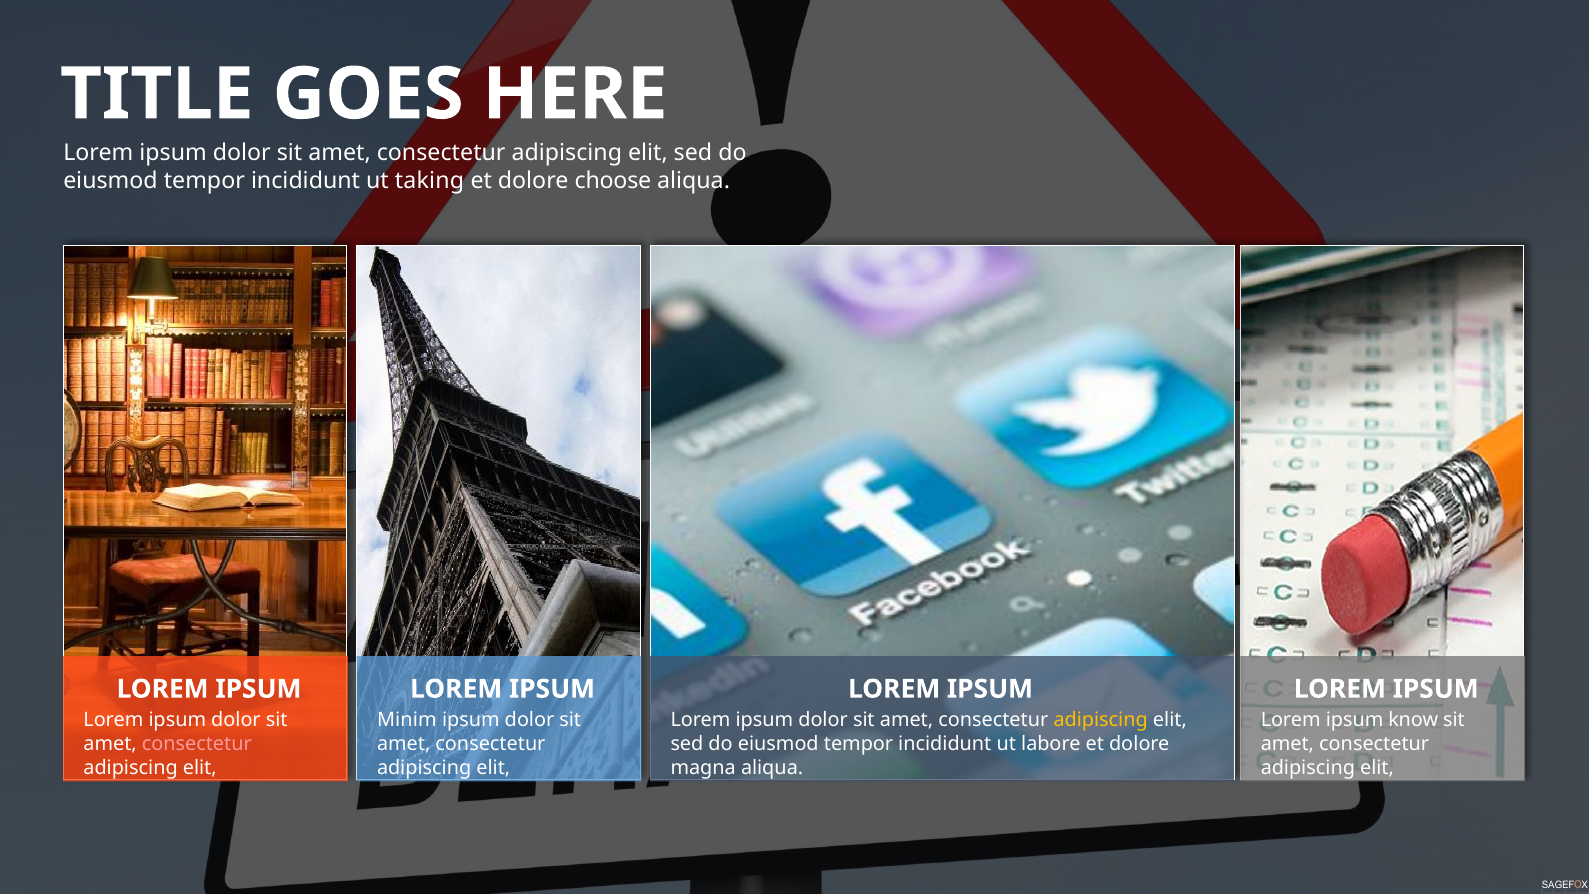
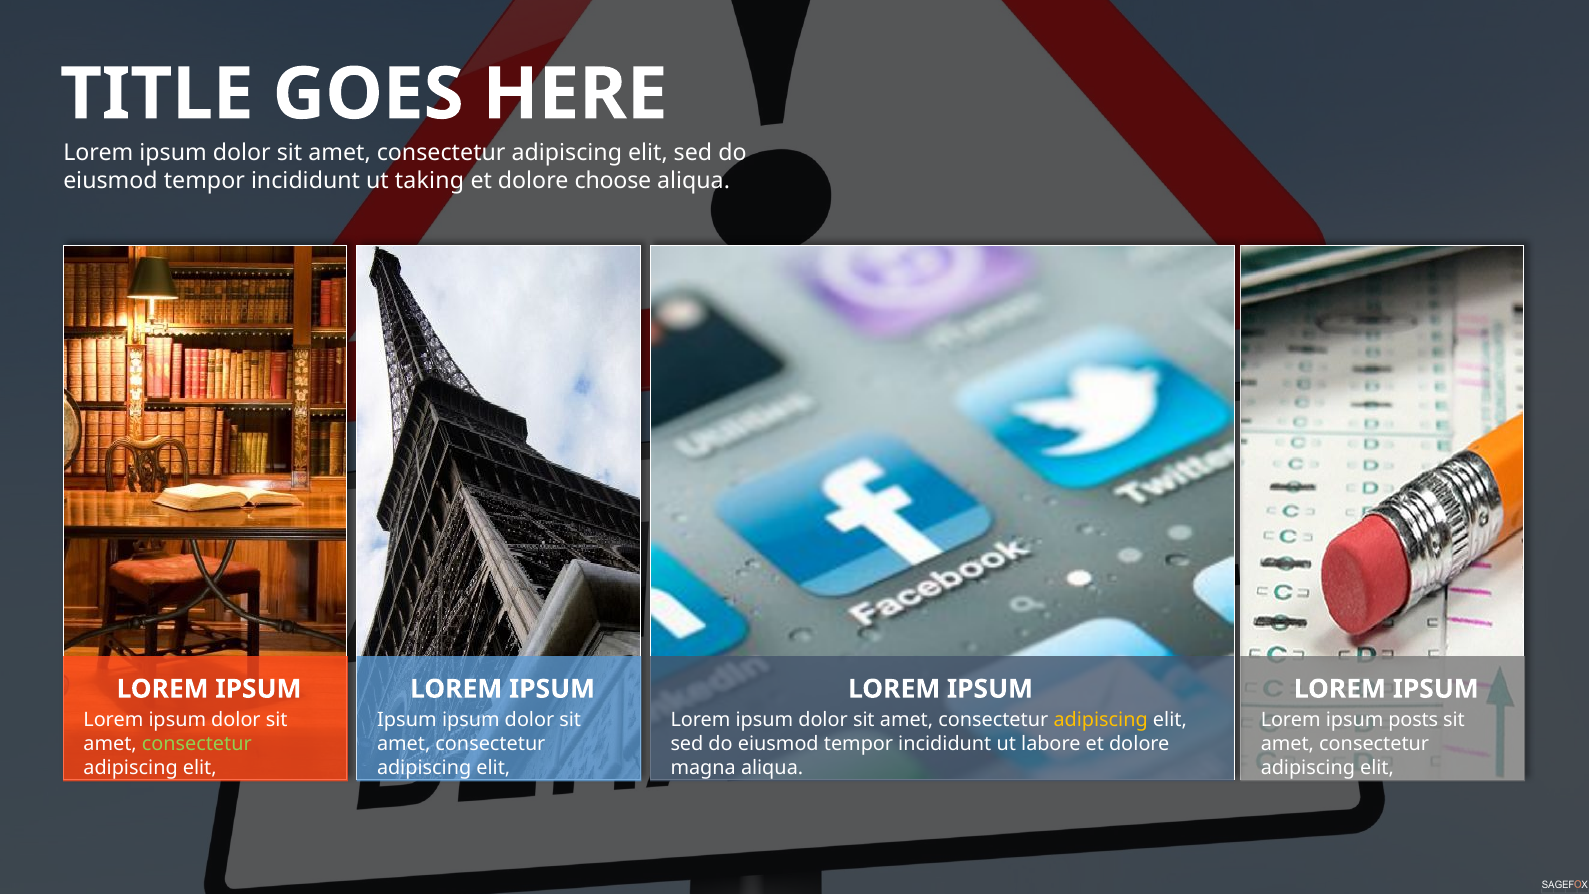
Minim at (407, 720): Minim -> Ipsum
know: know -> posts
consectetur at (197, 744) colour: pink -> light green
